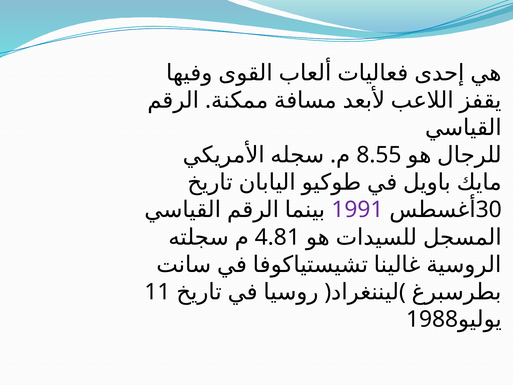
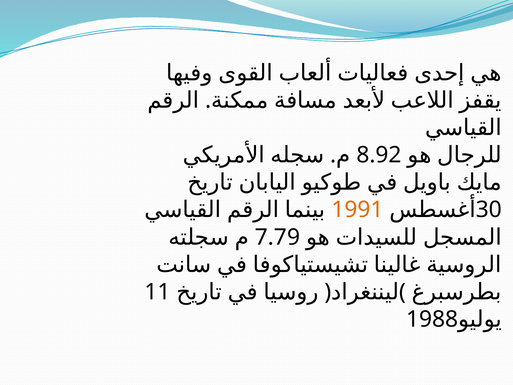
8.55: 8.55 -> 8.92
1991 colour: purple -> orange
4.81: 4.81 -> 7.79
